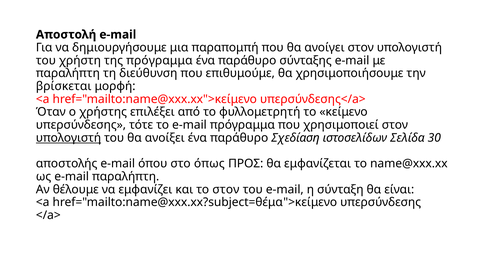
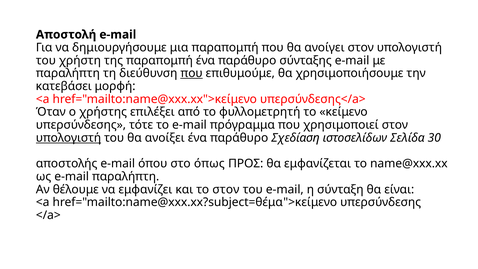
της πρόγραμμα: πρόγραμμα -> παραπομπή
που at (192, 73) underline: none -> present
βρίσκεται: βρίσκεται -> κατεβάσει
